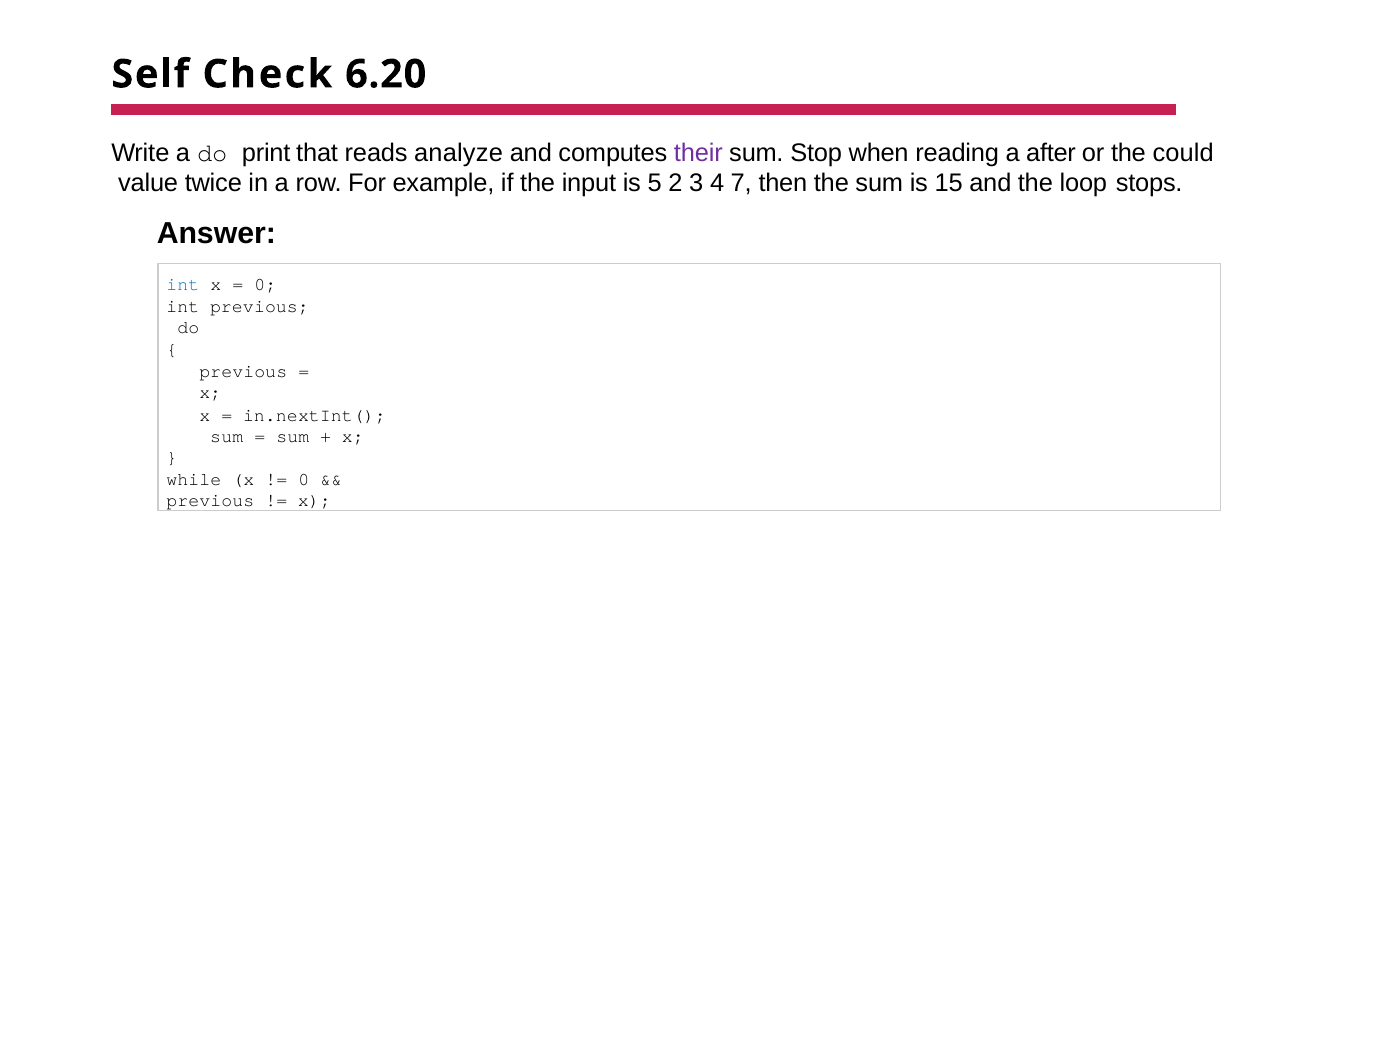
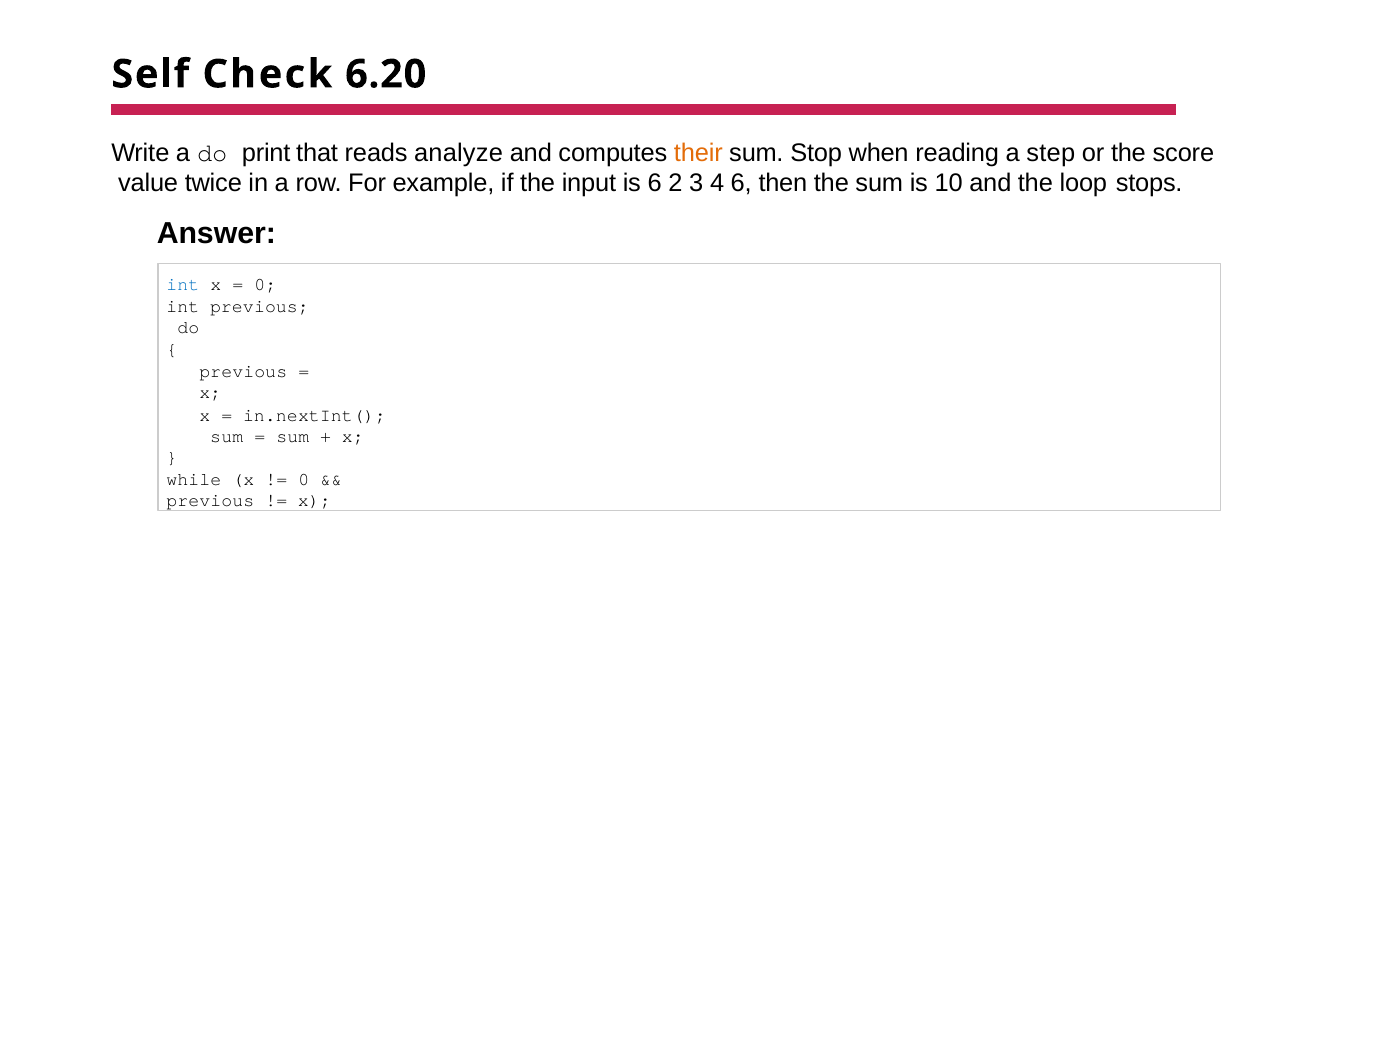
their colour: purple -> orange
after: after -> step
could: could -> score
is 5: 5 -> 6
4 7: 7 -> 6
15: 15 -> 10
